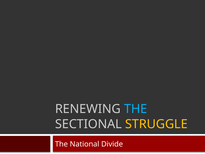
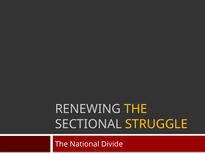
THE at (136, 109) colour: light blue -> yellow
